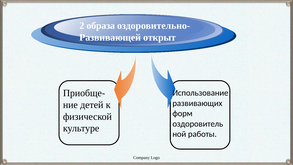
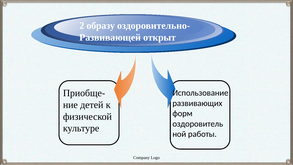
образа: образа -> образу
